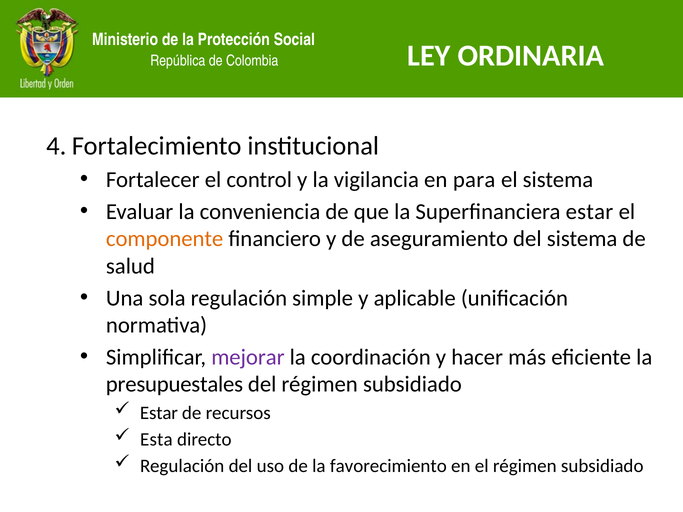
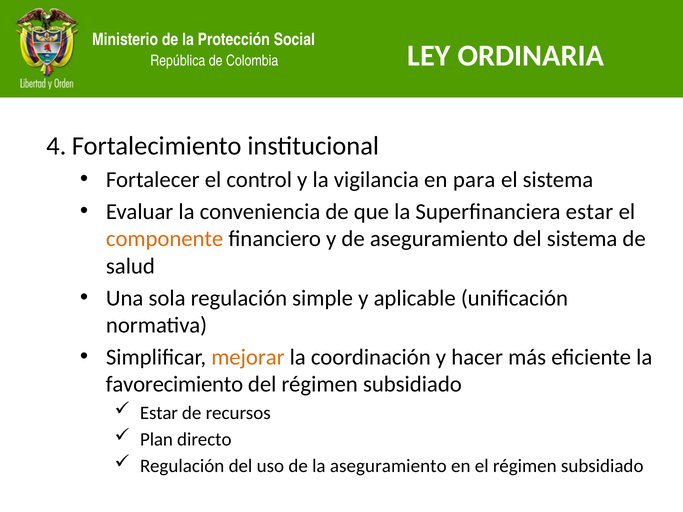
mejorar colour: purple -> orange
presupuestales: presupuestales -> favorecimiento
Esta: Esta -> Plan
la favorecimiento: favorecimiento -> aseguramiento
